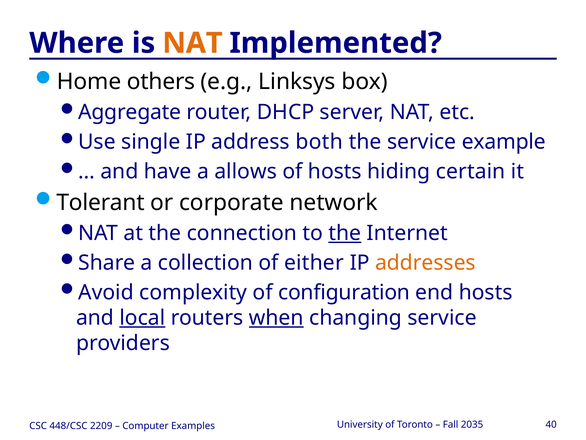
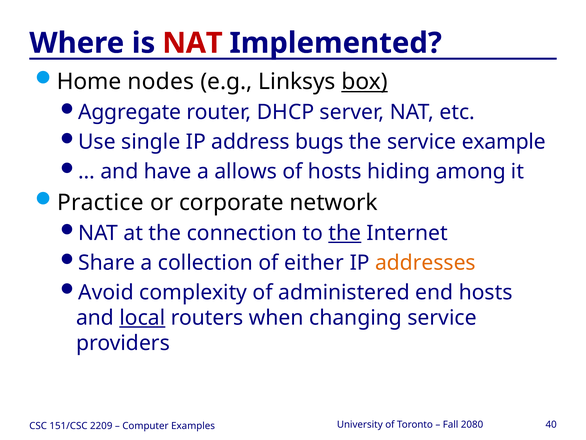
NAT at (192, 43) colour: orange -> red
others: others -> nodes
box underline: none -> present
both: both -> bugs
certain: certain -> among
Tolerant: Tolerant -> Practice
configuration: configuration -> administered
when underline: present -> none
2035: 2035 -> 2080
448/CSC: 448/CSC -> 151/CSC
